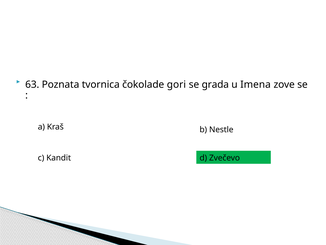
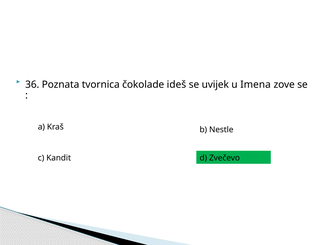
63: 63 -> 36
gori: gori -> ideš
grada: grada -> uvijek
